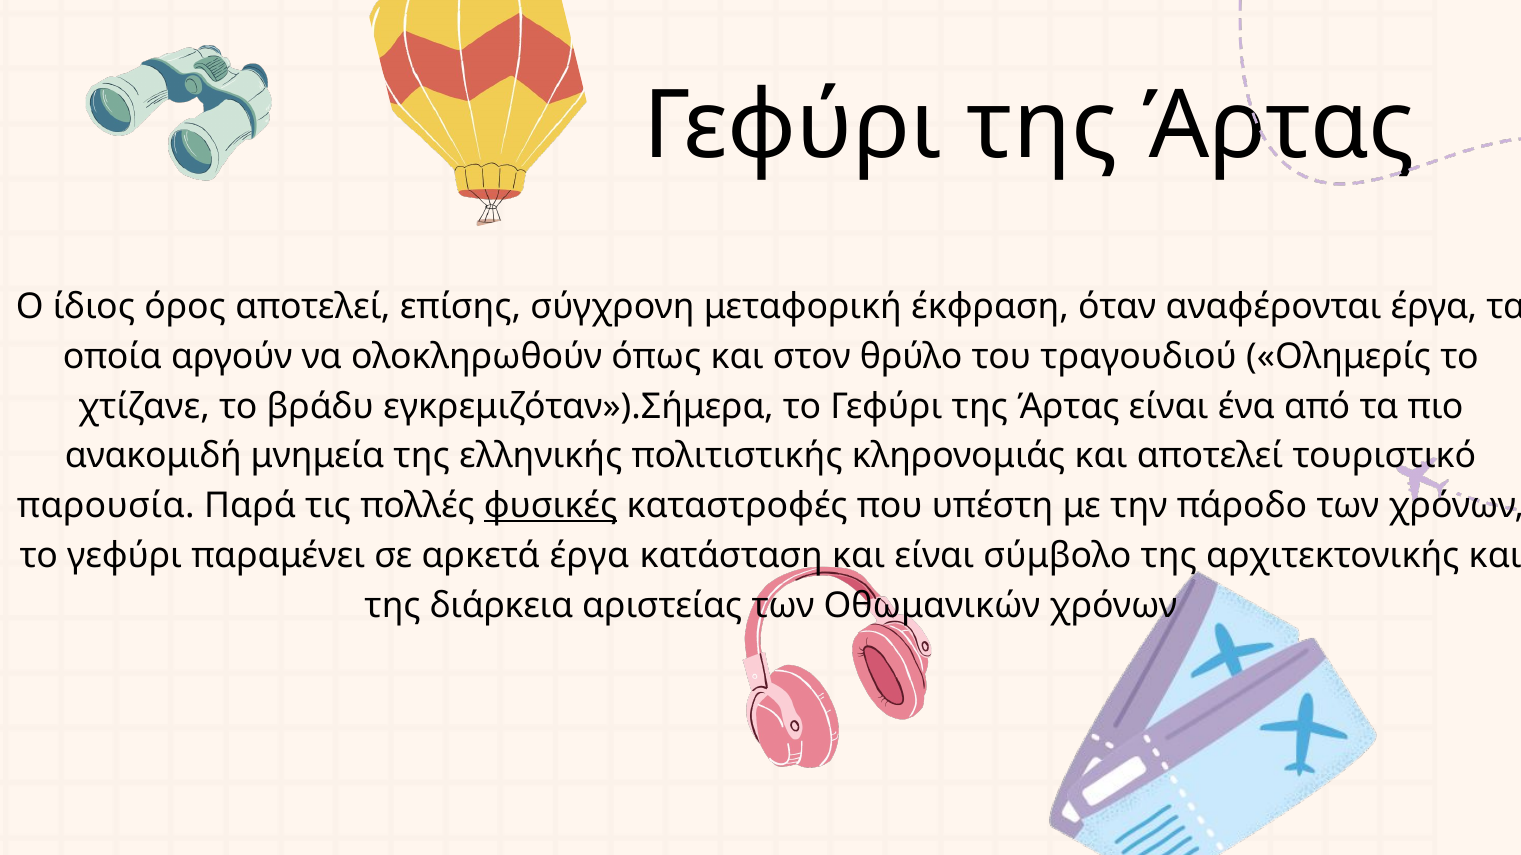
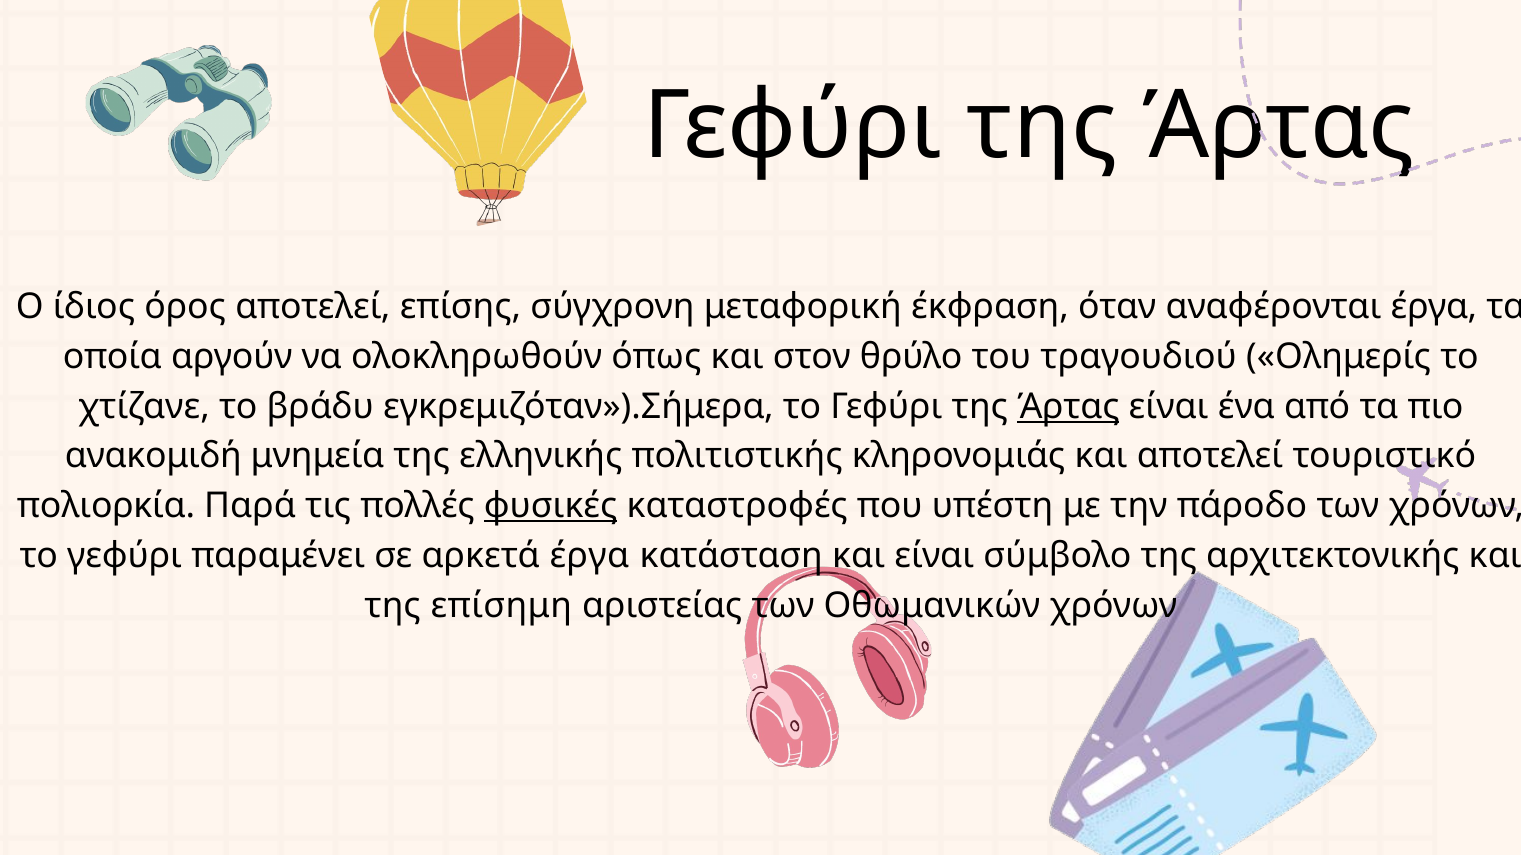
Άρτας at (1068, 407) underline: none -> present
παρουσία: παρουσία -> πολιορκία
διάρκεια: διάρκεια -> επίσημη
